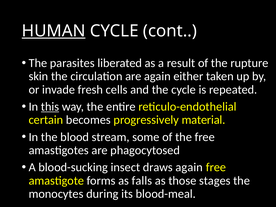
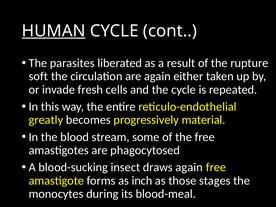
skin: skin -> soft
this underline: present -> none
certain: certain -> greatly
falls: falls -> inch
